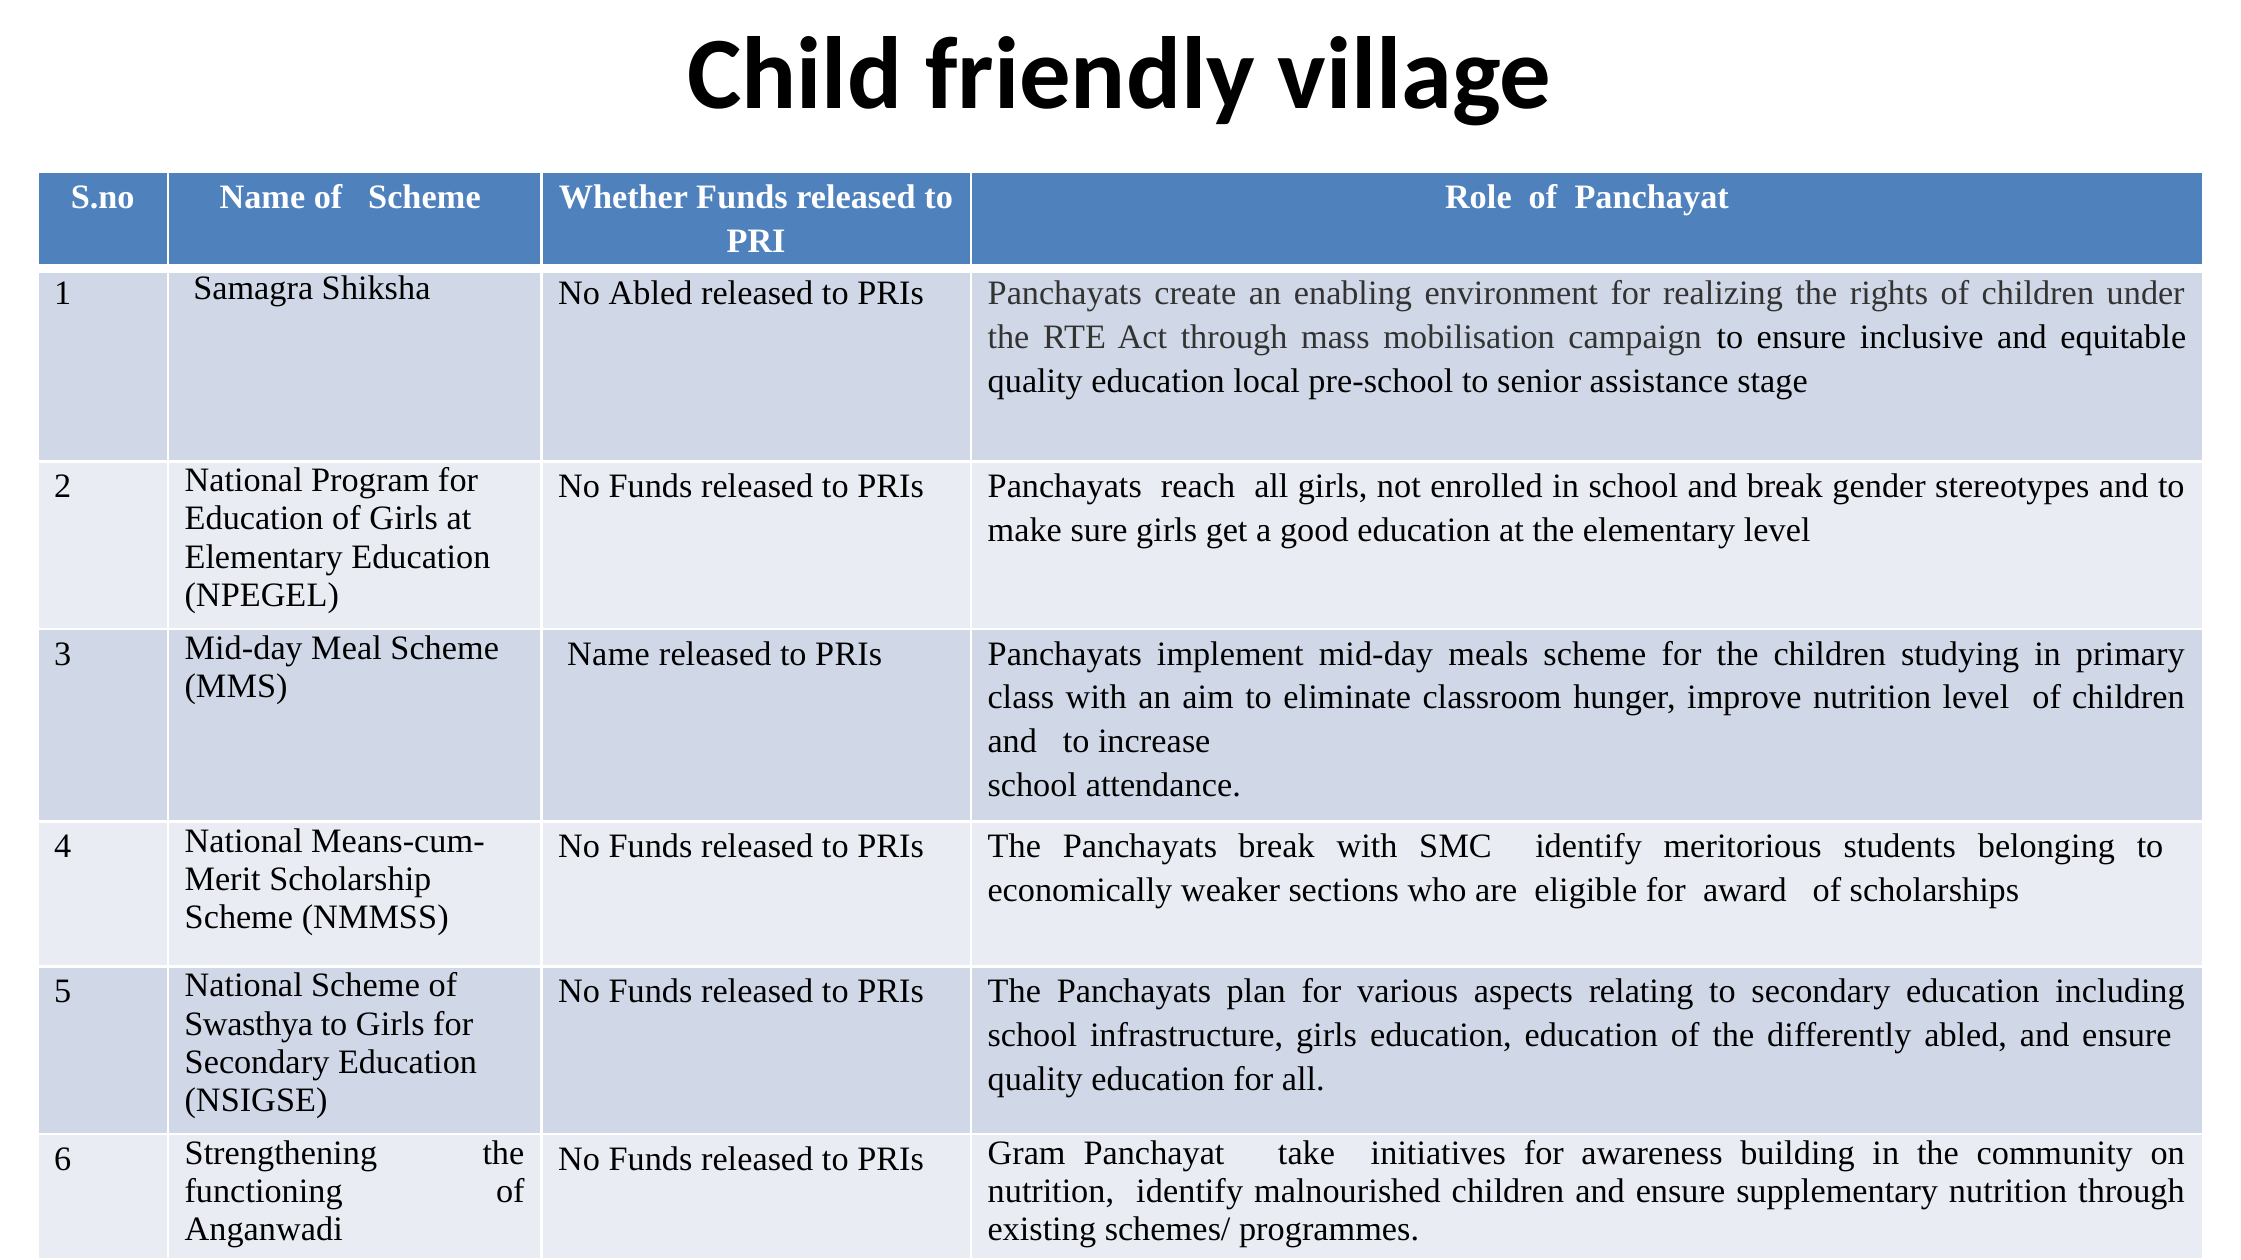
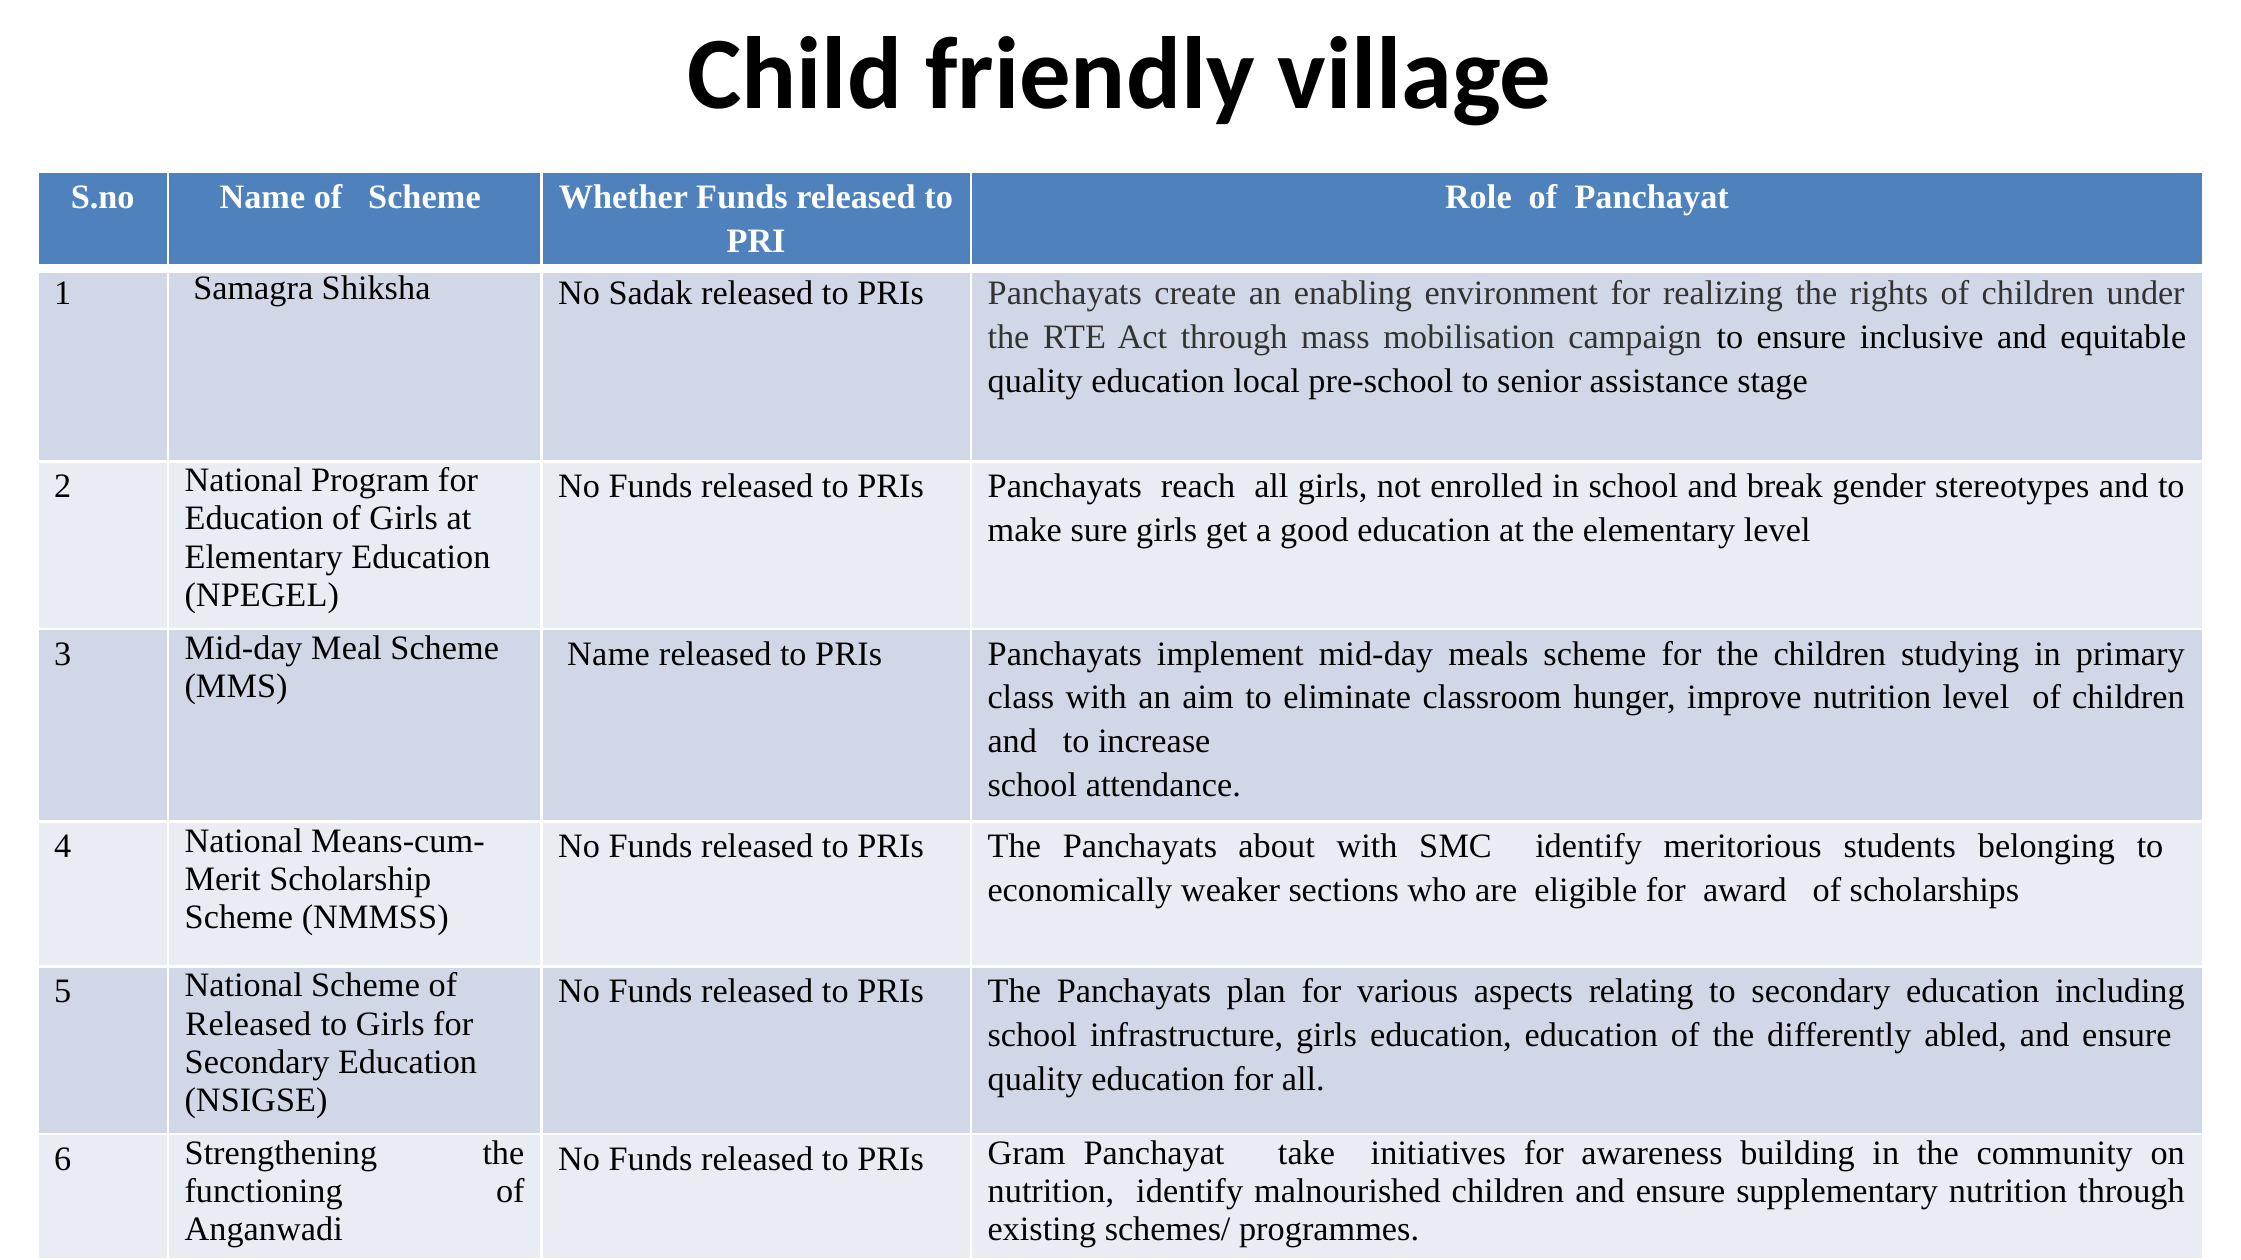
No Abled: Abled -> Sadak
Panchayats break: break -> about
Swasthya at (249, 1024): Swasthya -> Released
